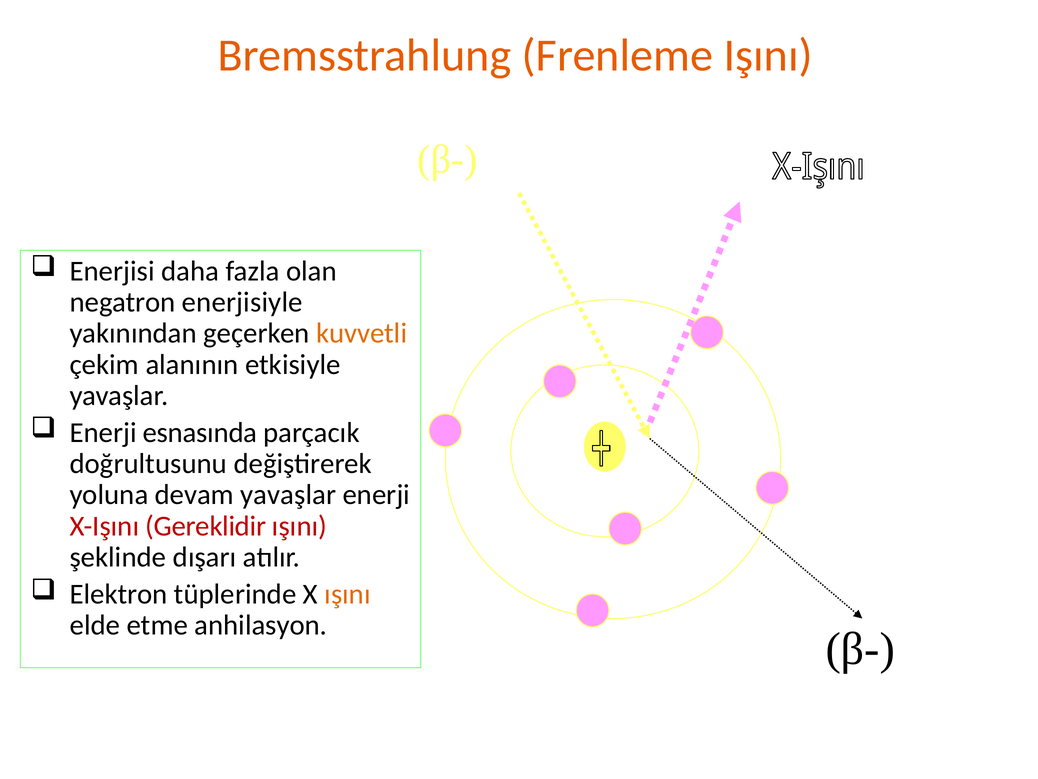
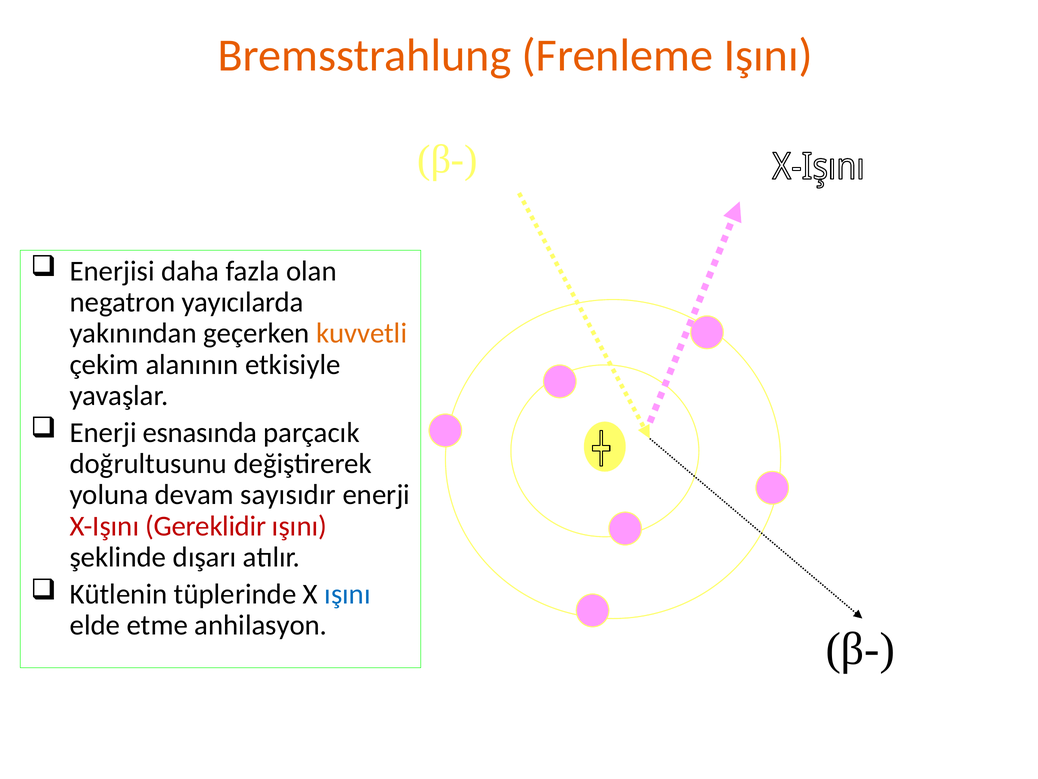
enerjisiyle: enerjisiyle -> yayıcılarda
devam yavaşlar: yavaşlar -> sayısıdır
Elektron: Elektron -> Kütlenin
ışını at (348, 594) colour: orange -> blue
